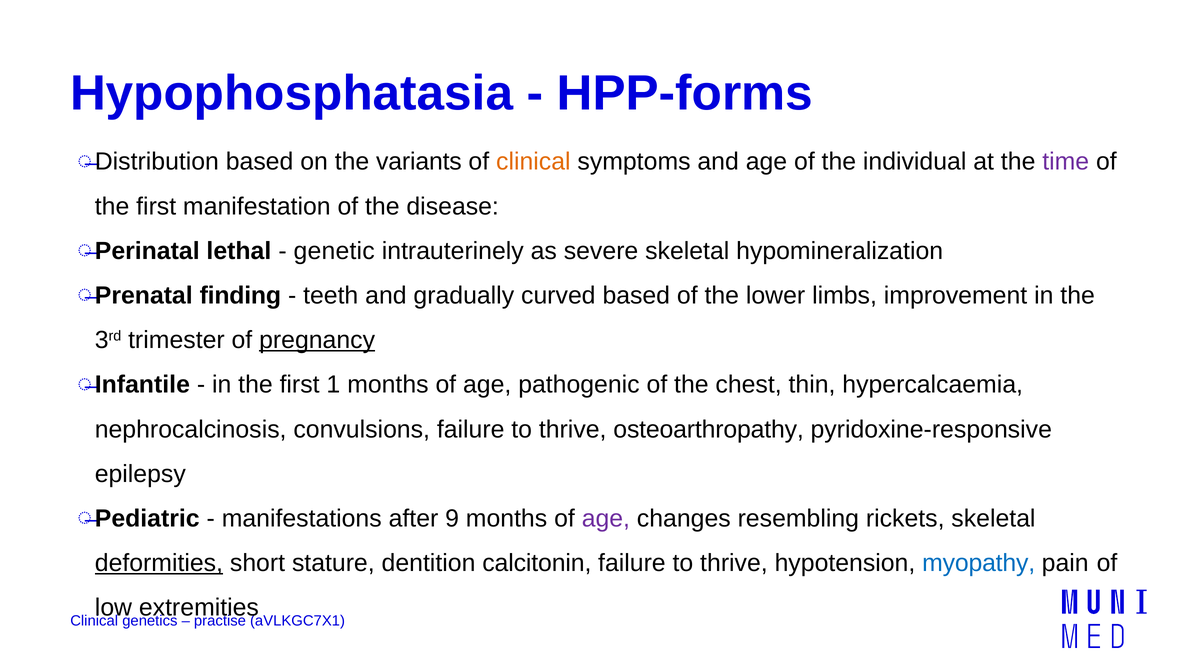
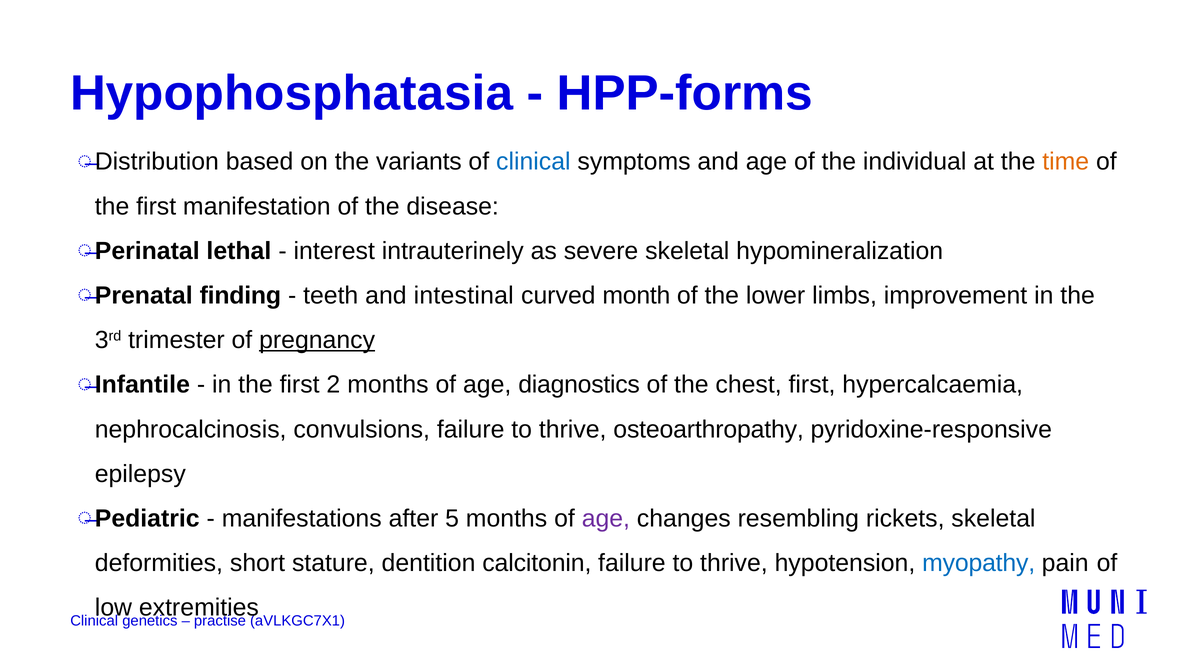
clinical at (533, 162) colour: orange -> blue
time colour: purple -> orange
genetic: genetic -> interest
gradually: gradually -> intestinal
curved based: based -> month
1: 1 -> 2
pathogenic: pathogenic -> diagnostics
chest thin: thin -> first
9: 9 -> 5
deformities underline: present -> none
